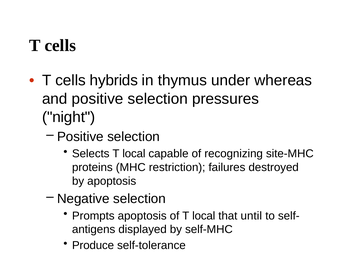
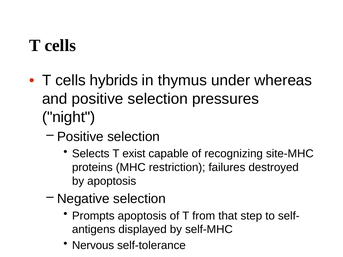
Selects T local: local -> exist
of T local: local -> from
until: until -> step
Produce: Produce -> Nervous
